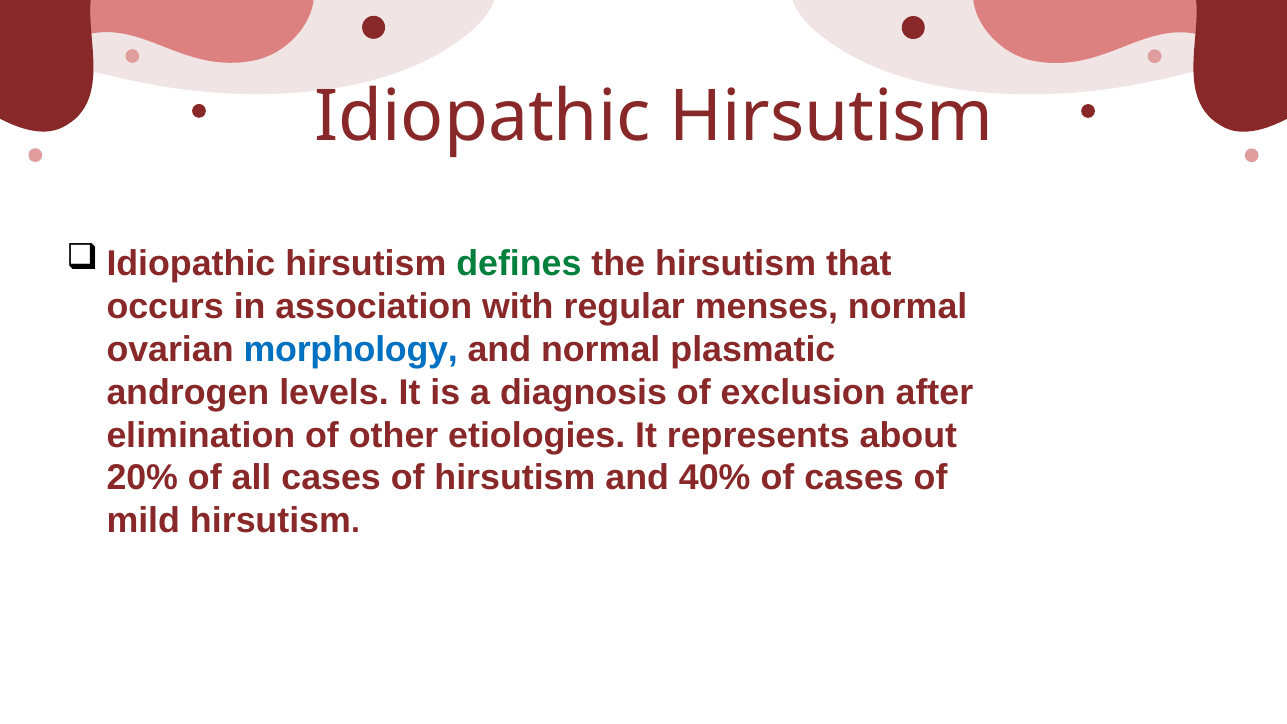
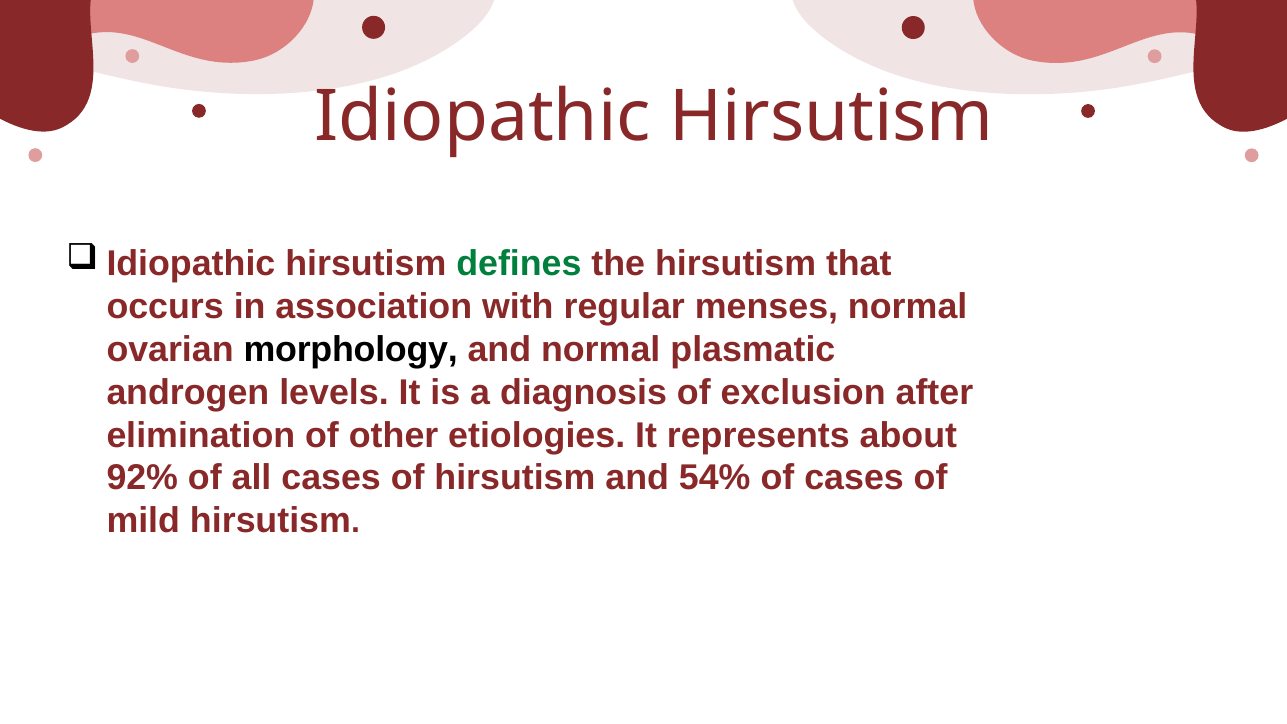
morphology colour: blue -> black
20%: 20% -> 92%
40%: 40% -> 54%
